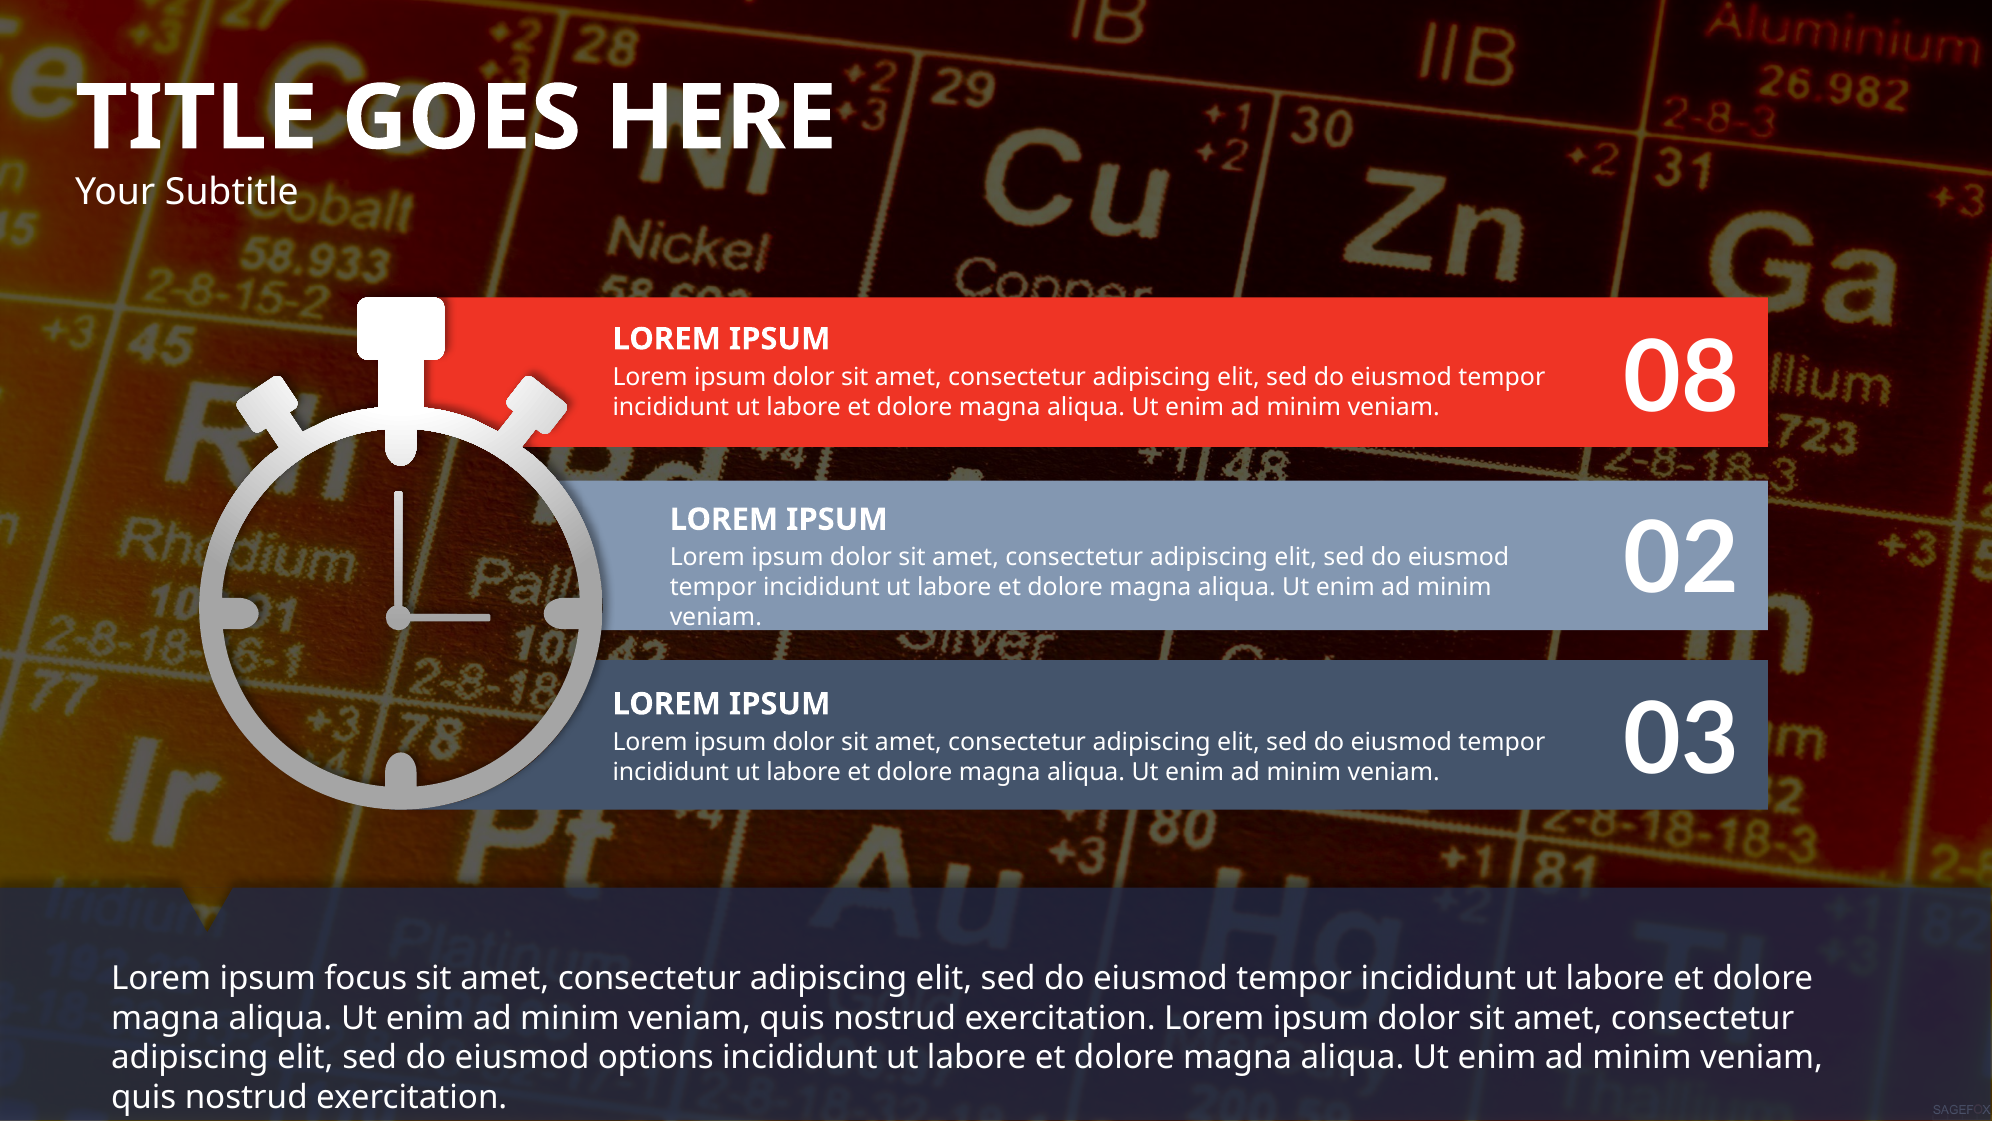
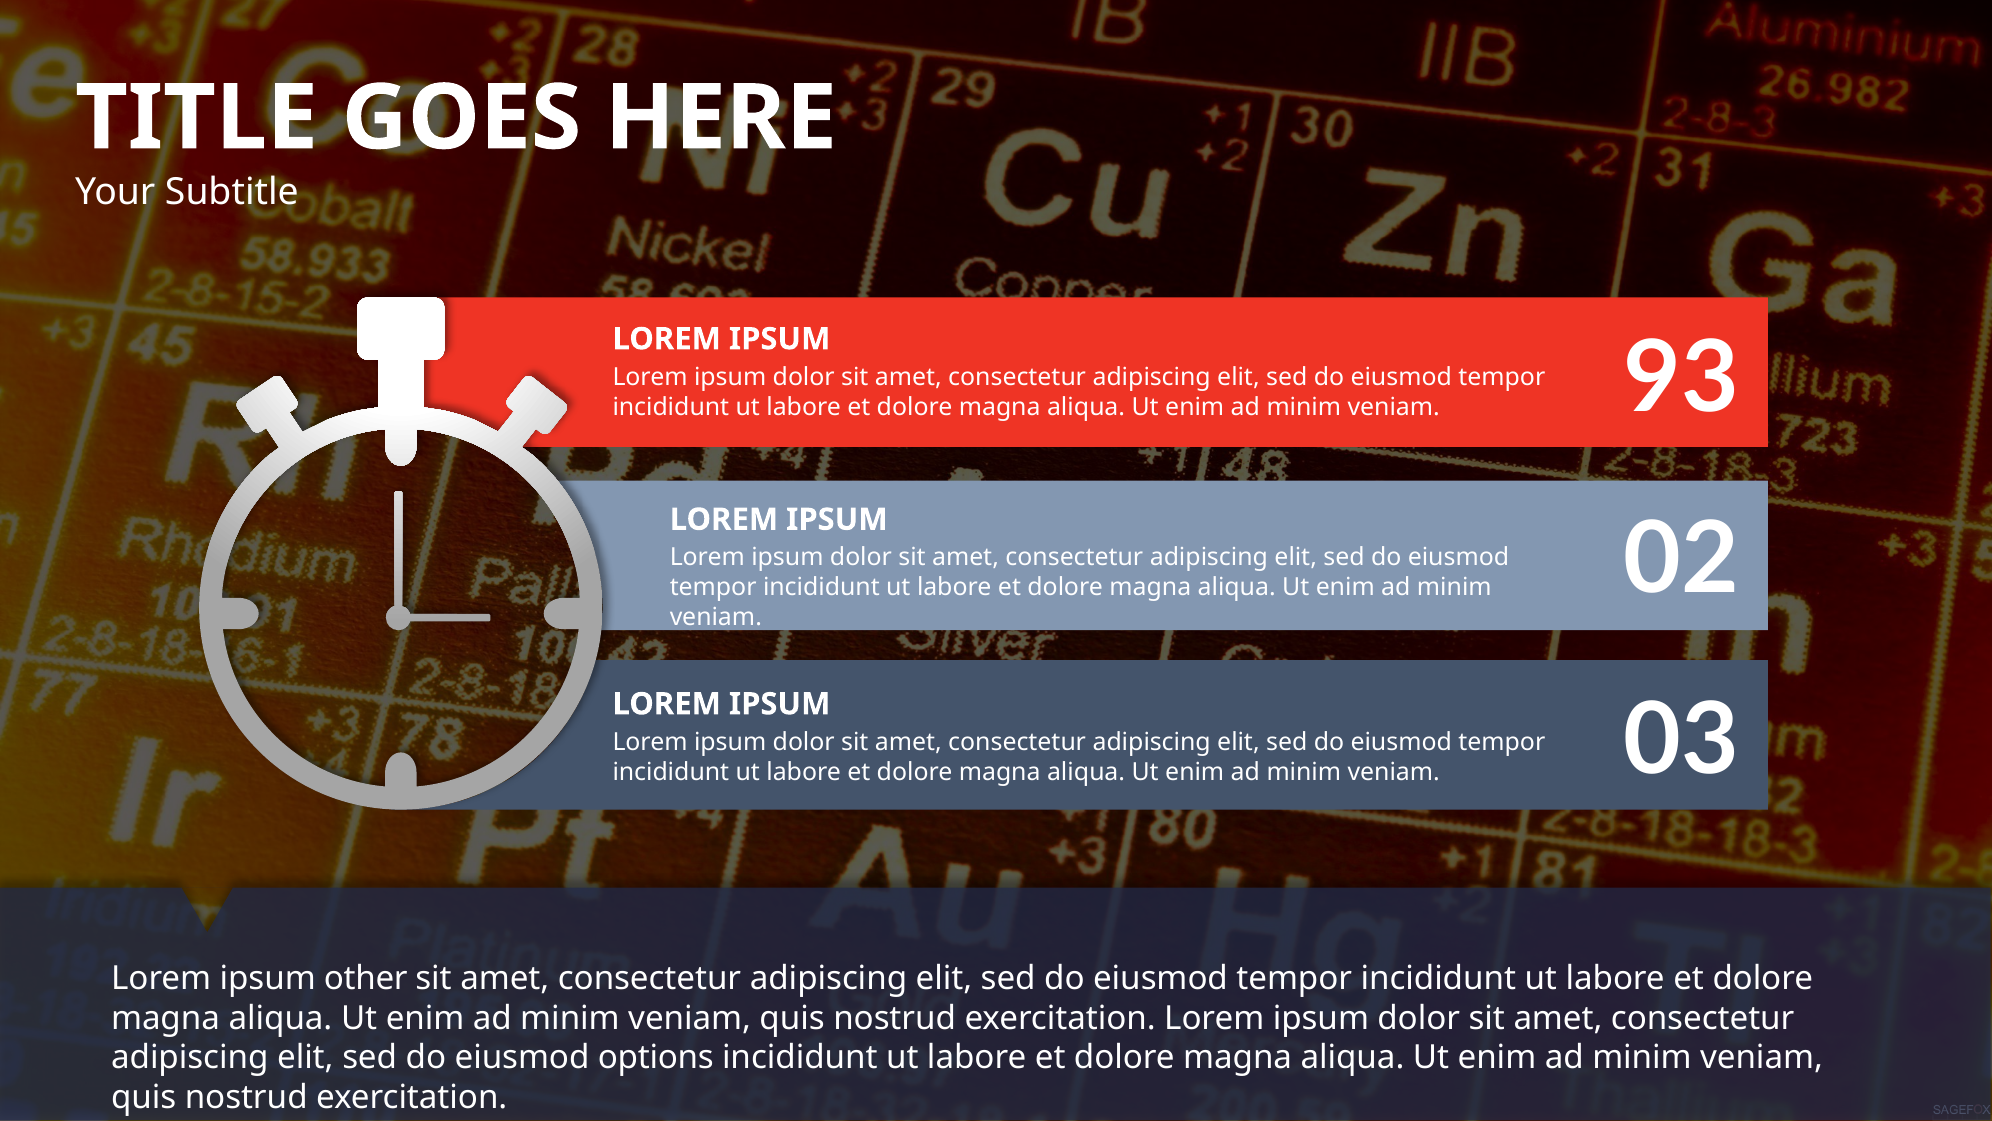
08: 08 -> 93
focus: focus -> other
